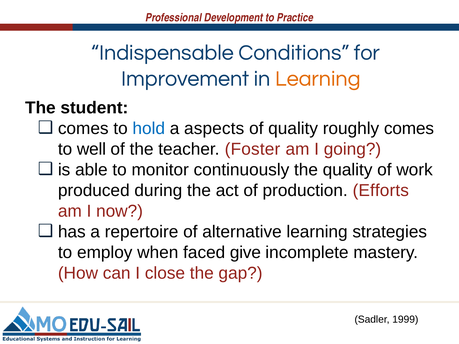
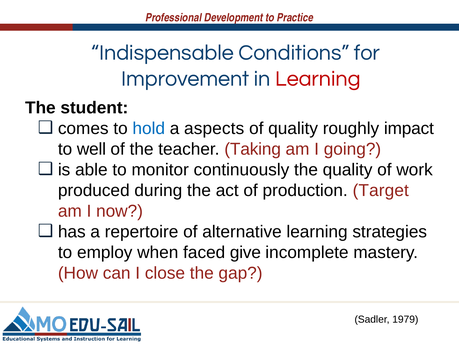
Learning at (318, 79) colour: orange -> red
roughly comes: comes -> impact
Foster: Foster -> Taking
Efforts: Efforts -> Target
1999: 1999 -> 1979
